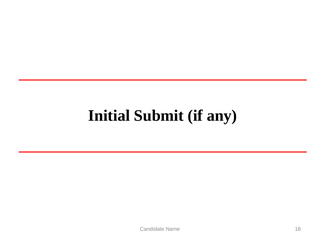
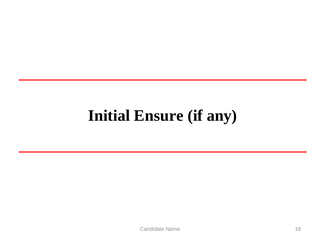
Submit: Submit -> Ensure
